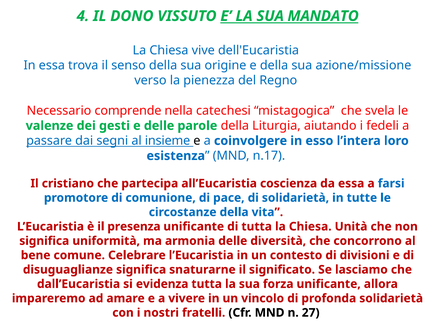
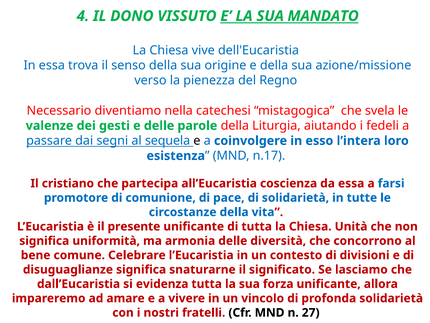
comprende: comprende -> diventiamo
insieme: insieme -> sequela
presenza: presenza -> presente
